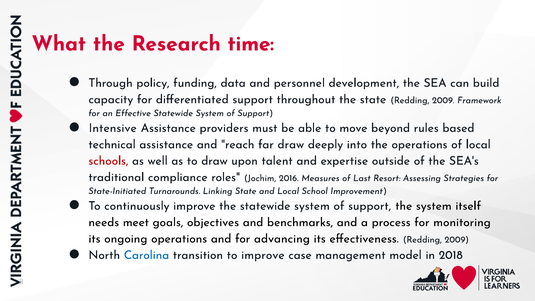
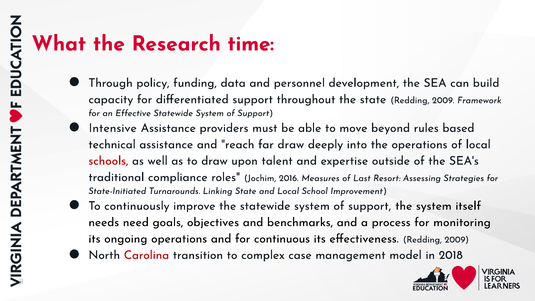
meet: meet -> need
advancing: advancing -> continuous
Carolina colour: blue -> red
to improve: improve -> complex
